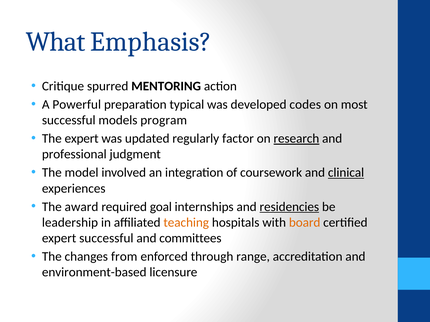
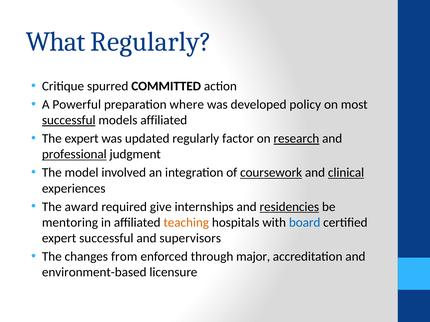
What Emphasis: Emphasis -> Regularly
MENTORING: MENTORING -> COMMITTED
typical: typical -> where
codes: codes -> policy
successful at (69, 120) underline: none -> present
models program: program -> affiliated
professional underline: none -> present
coursework underline: none -> present
goal: goal -> give
leadership: leadership -> mentoring
board colour: orange -> blue
committees: committees -> supervisors
range: range -> major
